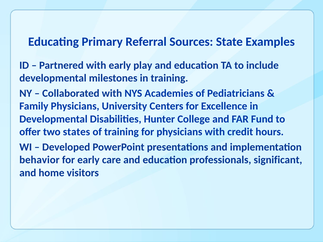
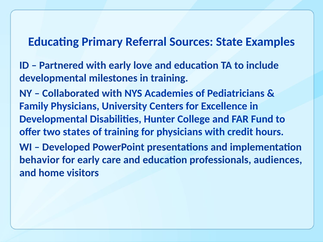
play: play -> love
significant: significant -> audiences
